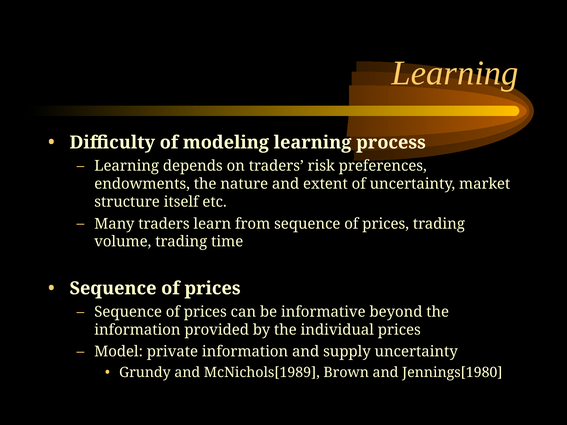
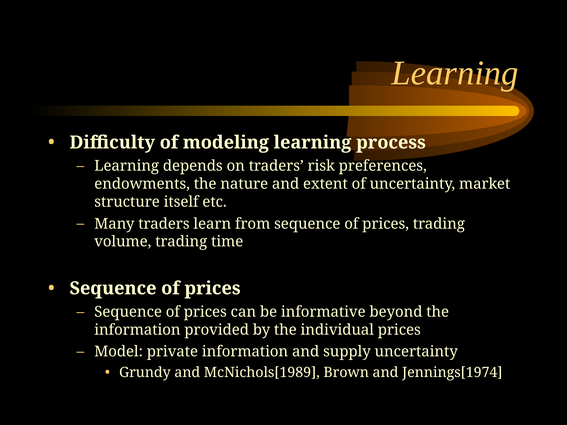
Jennings[1980: Jennings[1980 -> Jennings[1974
